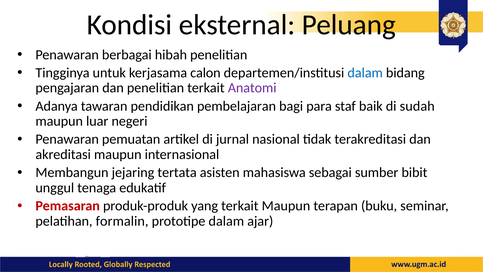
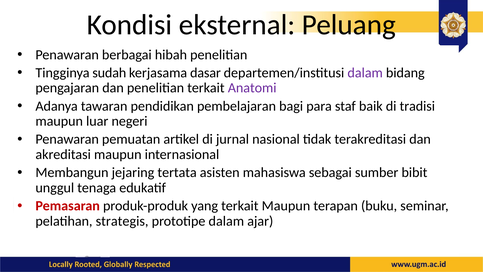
untuk: untuk -> sudah
calon: calon -> dasar
dalam at (365, 73) colour: blue -> purple
sudah: sudah -> tradisi
formalin: formalin -> strategis
